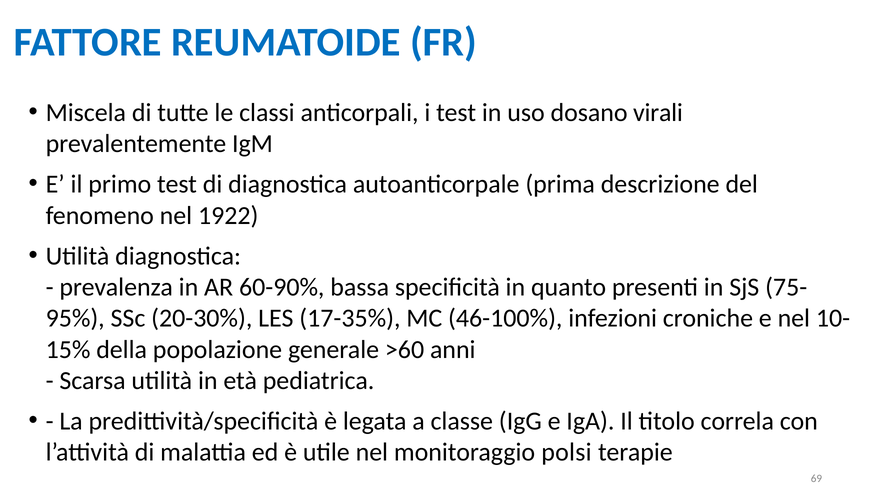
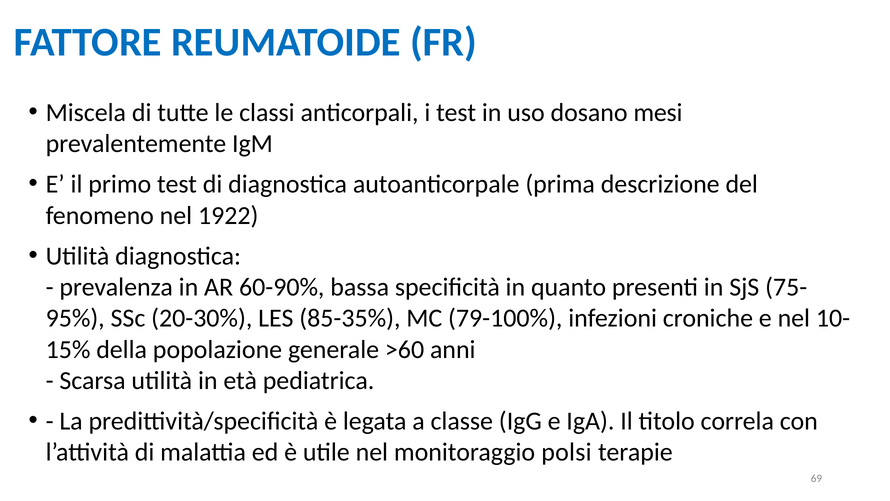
virali: virali -> mesi
17-35%: 17-35% -> 85-35%
46-100%: 46-100% -> 79-100%
